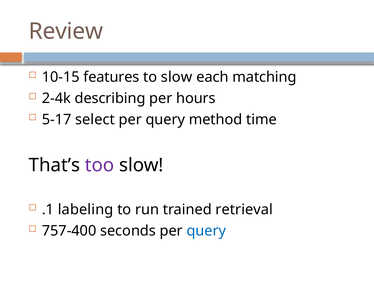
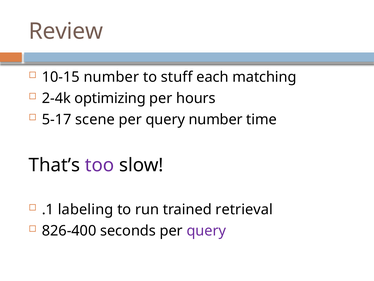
10-15 features: features -> number
to slow: slow -> stuff
describing: describing -> optimizing
select: select -> scene
query method: method -> number
757-400: 757-400 -> 826-400
query at (206, 230) colour: blue -> purple
